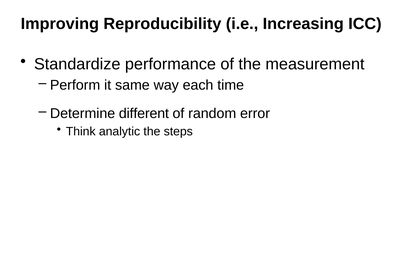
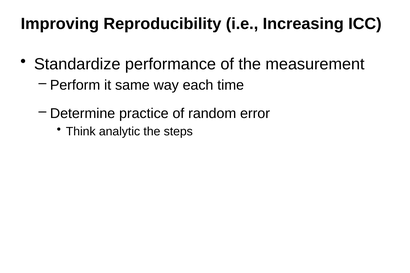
different: different -> practice
